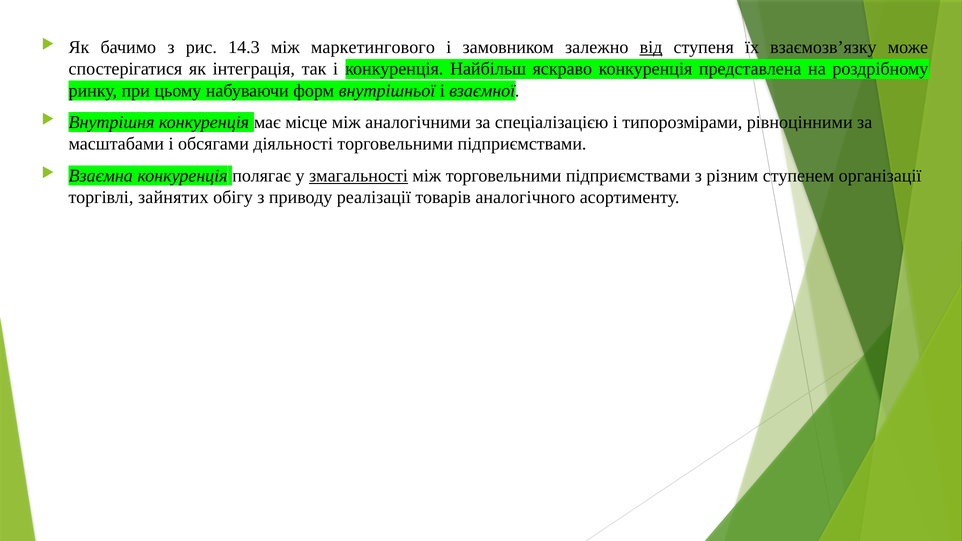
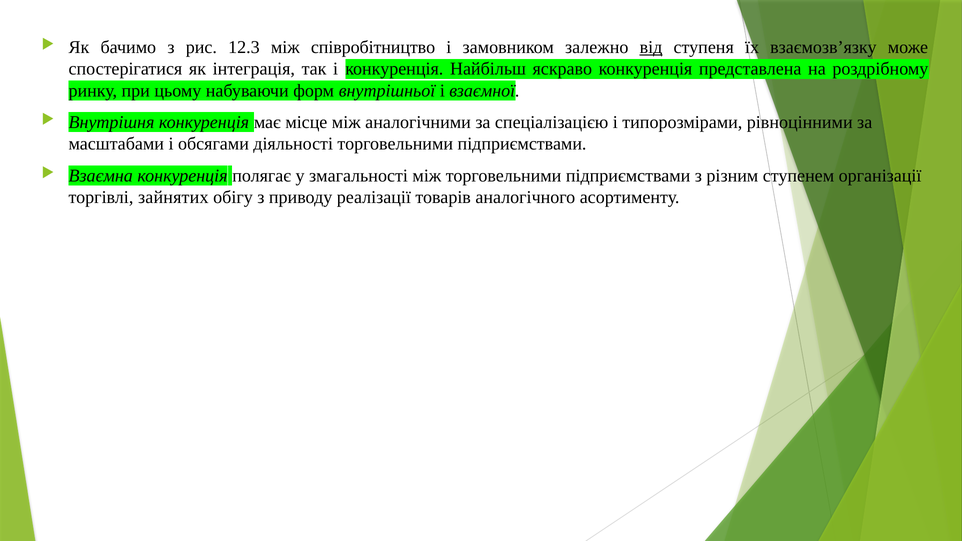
14.3: 14.3 -> 12.3
маркетингового: маркетингового -> співробітництво
змагальності underline: present -> none
